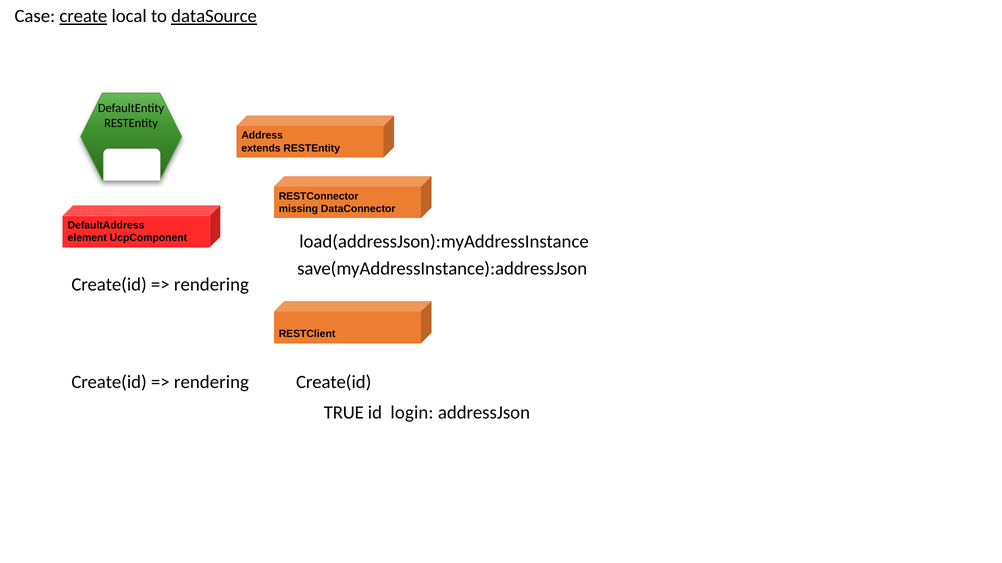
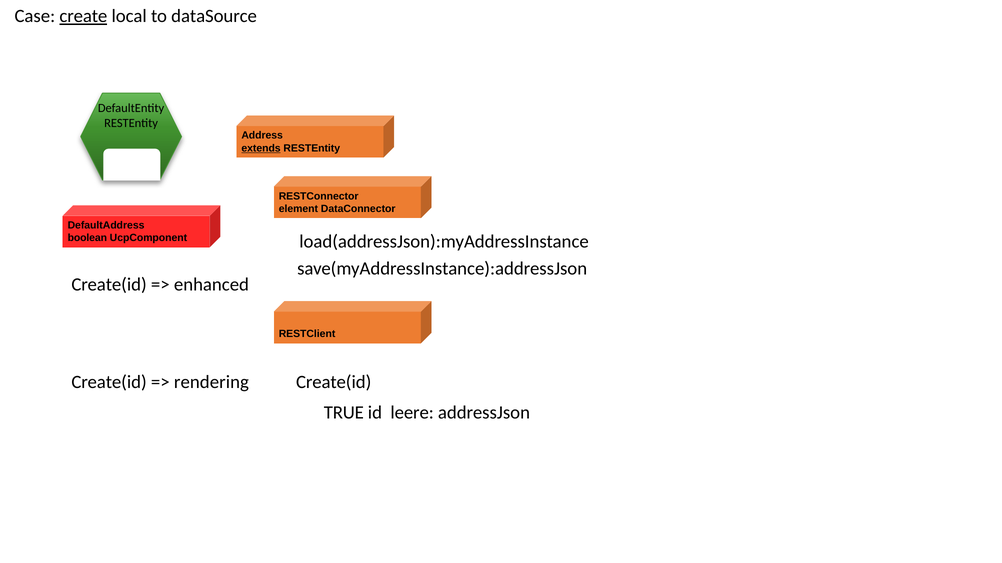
dataSource underline: present -> none
extends underline: none -> present
missing: missing -> element
element: element -> boolean
rendering at (211, 285): rendering -> enhanced
login: login -> leere
